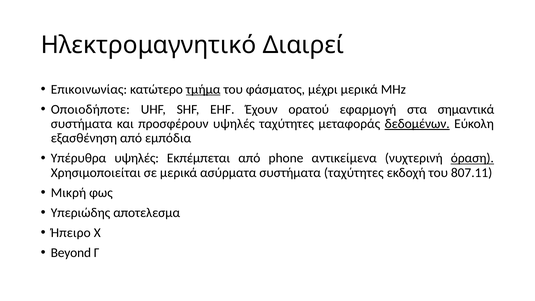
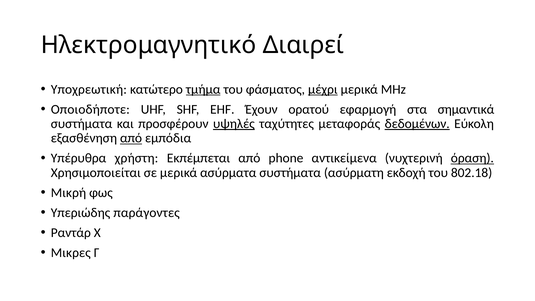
Επικοινωνίας: Επικοινωνίας -> Υποχρεωτική
μέχρι underline: none -> present
υψηλές at (234, 124) underline: none -> present
από at (131, 138) underline: none -> present
Υπέρυθρα υψηλές: υψηλές -> χρήστη
συστήματα ταχύτητες: ταχύτητες -> ασύρματη
807.11: 807.11 -> 802.18
αποτελεσμα: αποτελεσμα -> παράγοντες
Ήπειρο: Ήπειρο -> Ραντάρ
Beyond: Beyond -> Μικρες
